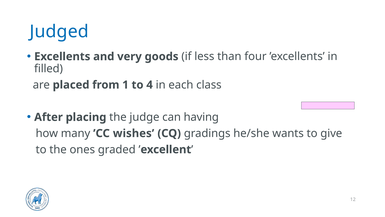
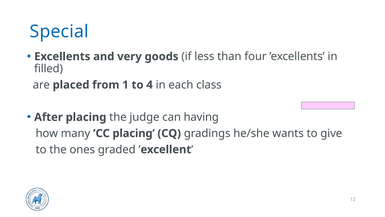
Judged: Judged -> Special
’CC wishes: wishes -> placing
